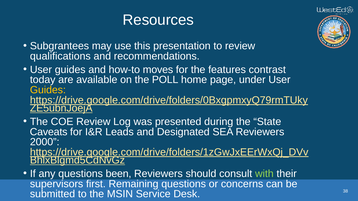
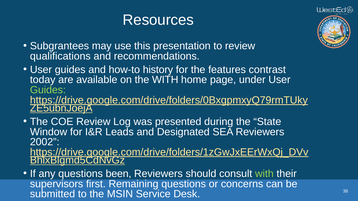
moves: moves -> history
the POLL: POLL -> WITH
Guides at (48, 90) colour: yellow -> light green
Caveats: Caveats -> Window
2000: 2000 -> 2002
